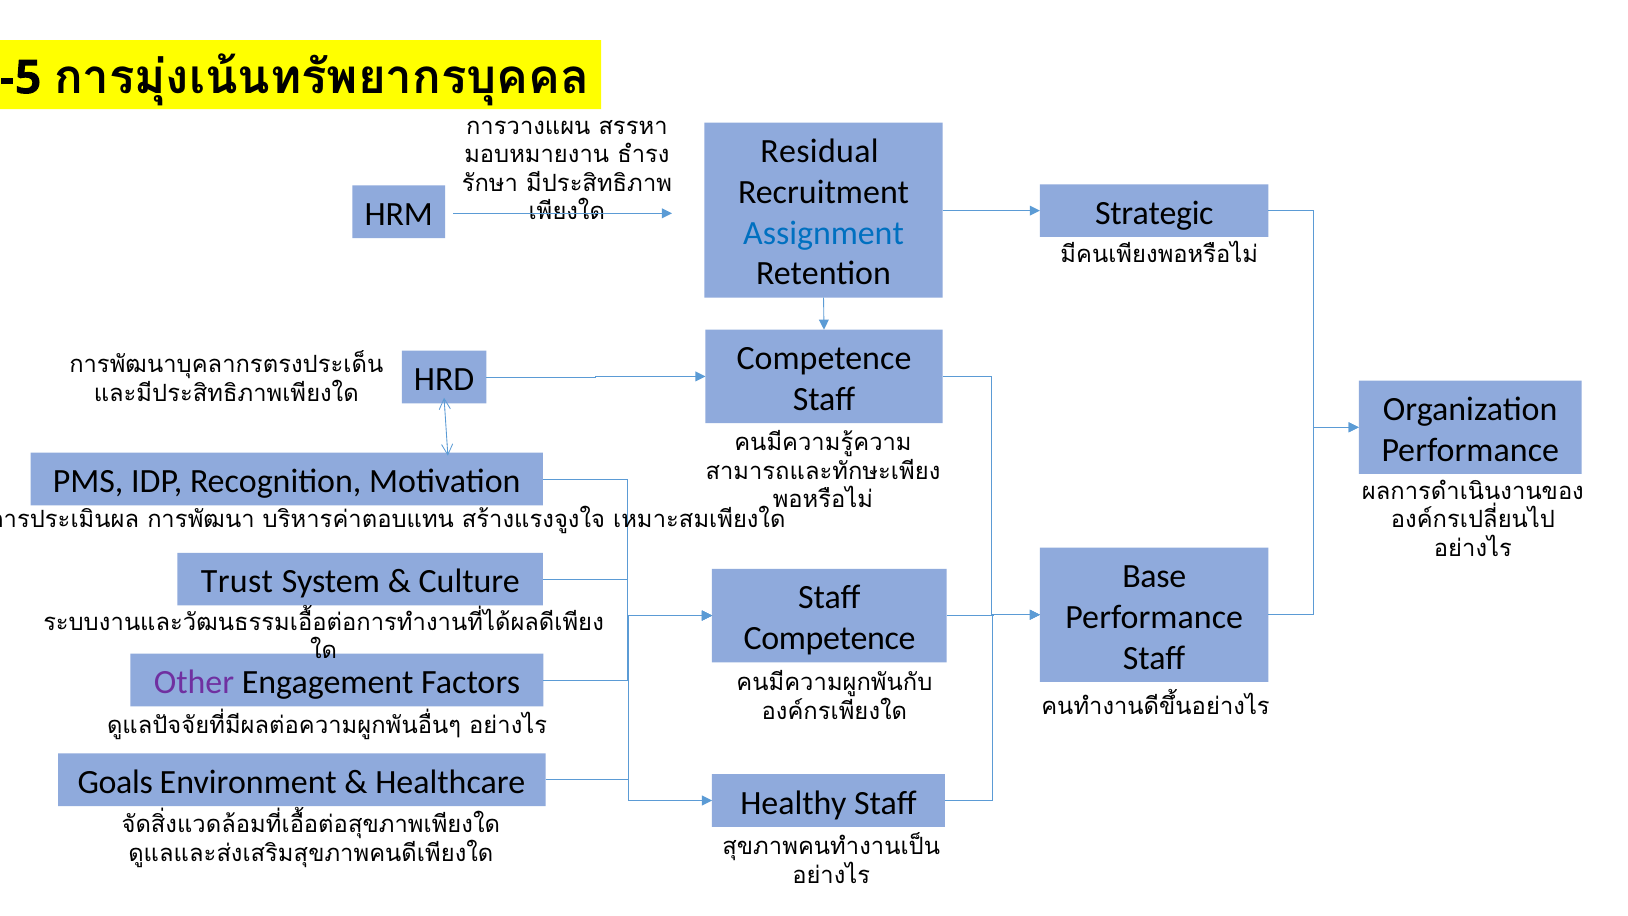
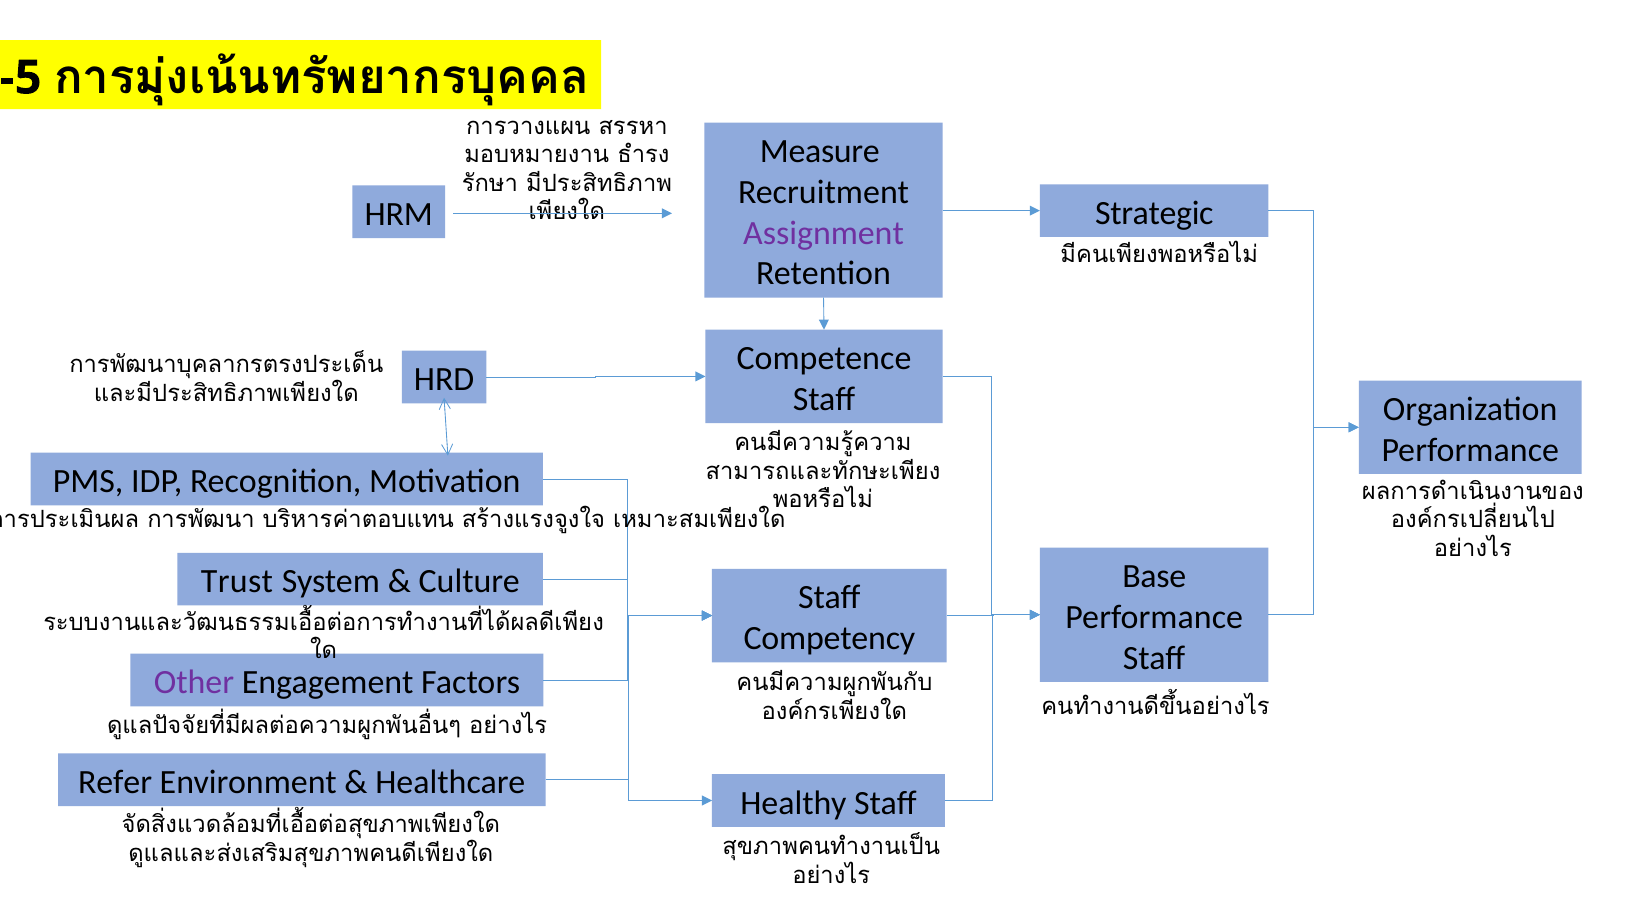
Residual: Residual -> Measure
Assignment colour: blue -> purple
Competence at (829, 638): Competence -> Competency
Goals: Goals -> Refer
